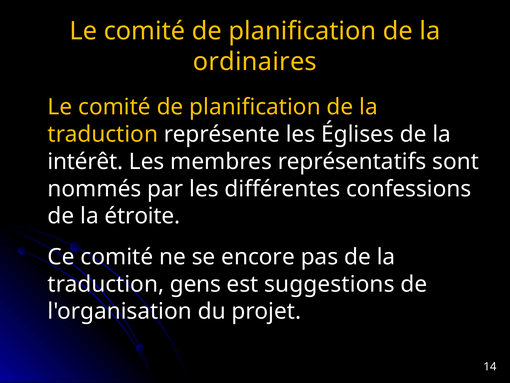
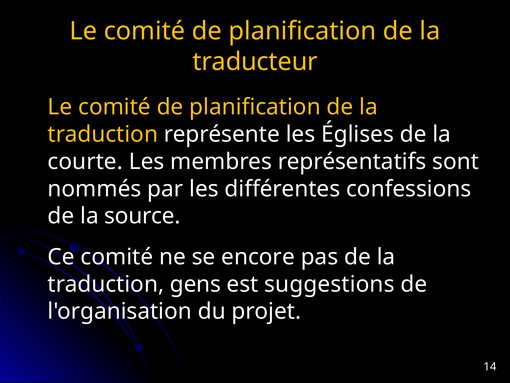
ordinaires: ordinaires -> traducteur
intérêt: intérêt -> courte
étroite: étroite -> source
